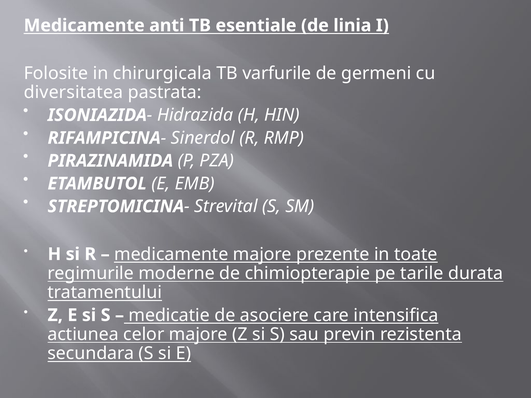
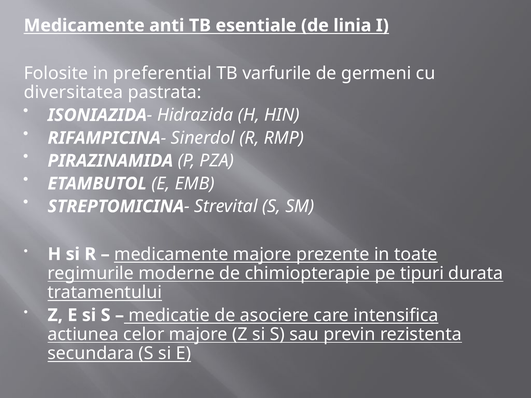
chirurgicala: chirurgicala -> preferential
tarile: tarile -> tipuri
